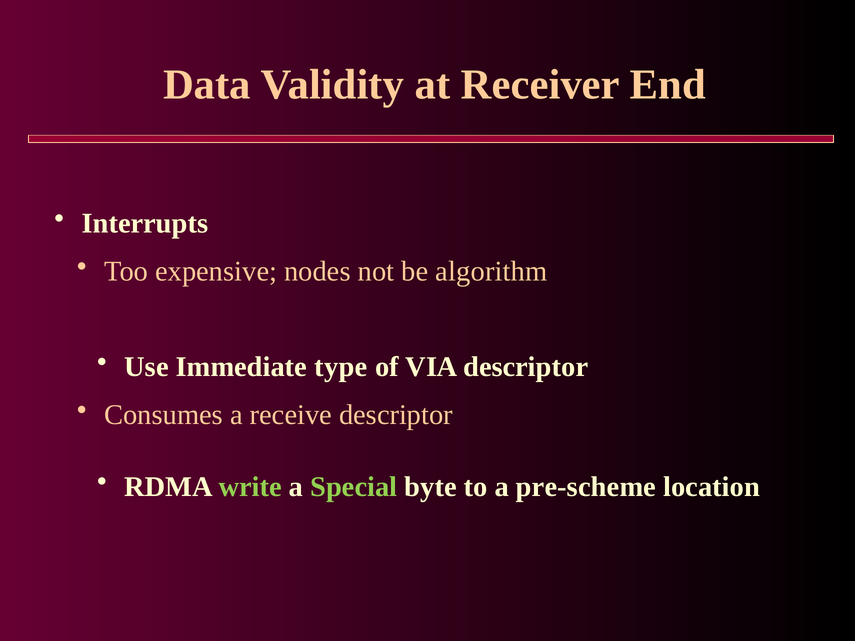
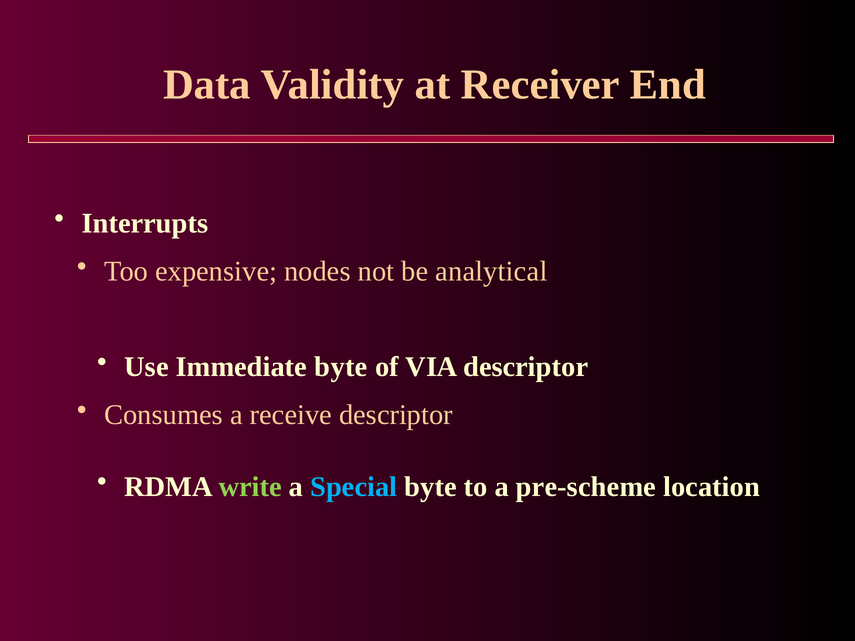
algorithm: algorithm -> analytical
Immediate type: type -> byte
Special colour: light green -> light blue
